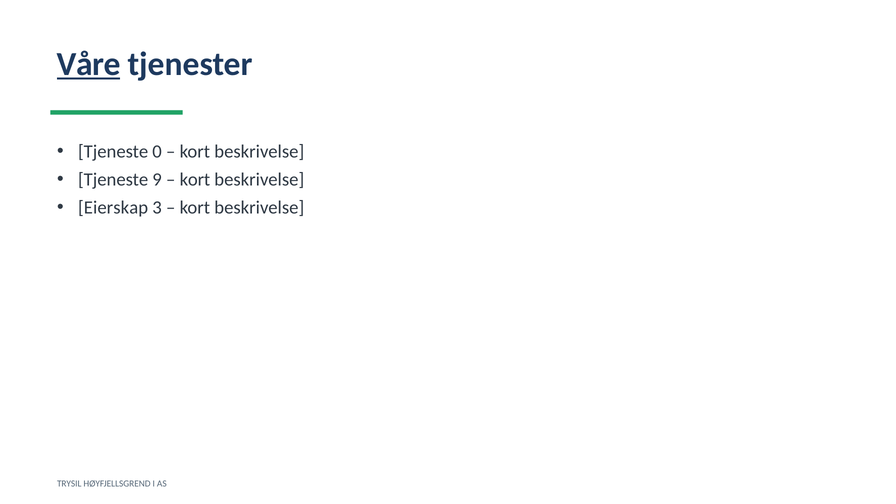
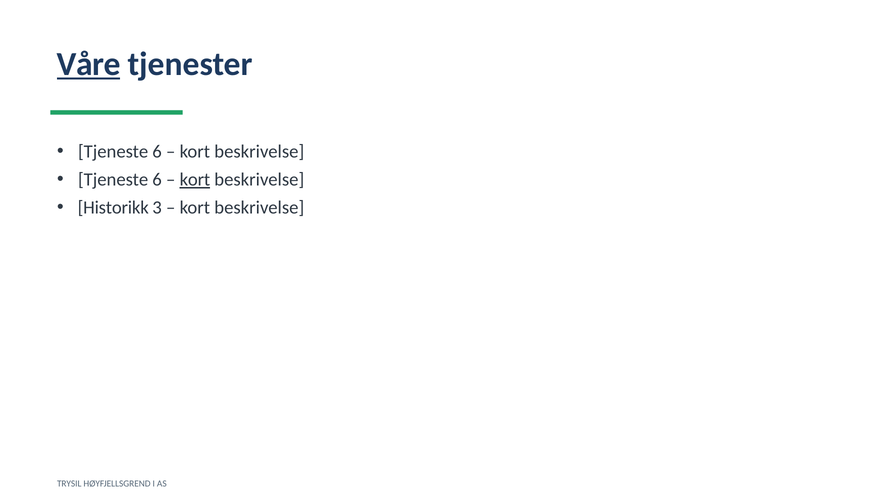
0 at (157, 152): 0 -> 6
9 at (157, 180): 9 -> 6
kort at (195, 180) underline: none -> present
Eierskap: Eierskap -> Historikk
